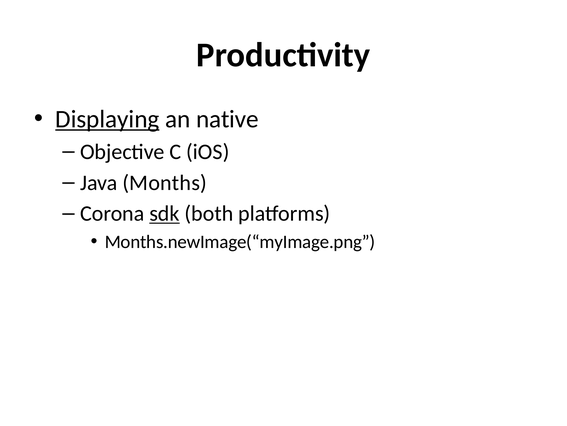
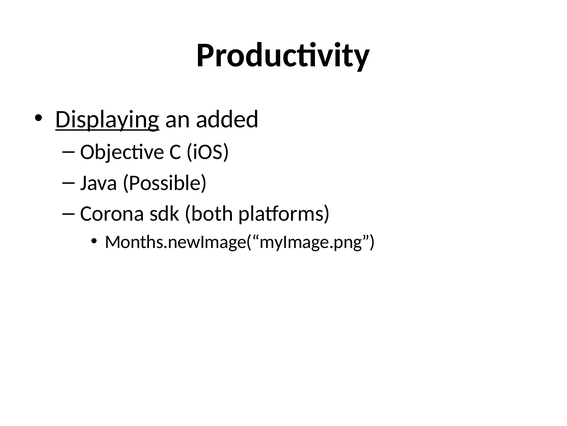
native: native -> added
Months: Months -> Possible
sdk underline: present -> none
